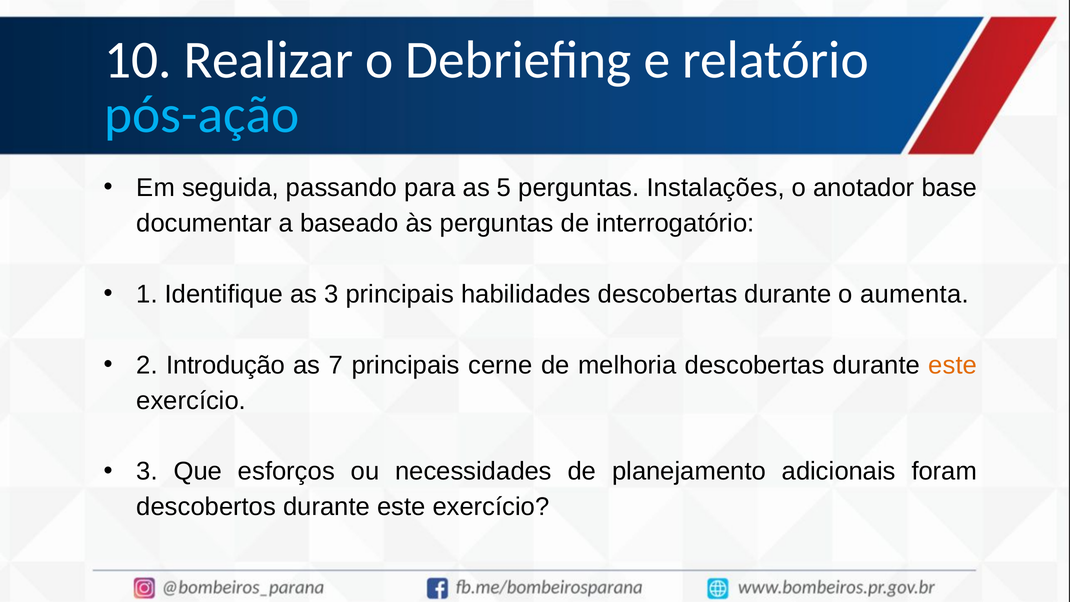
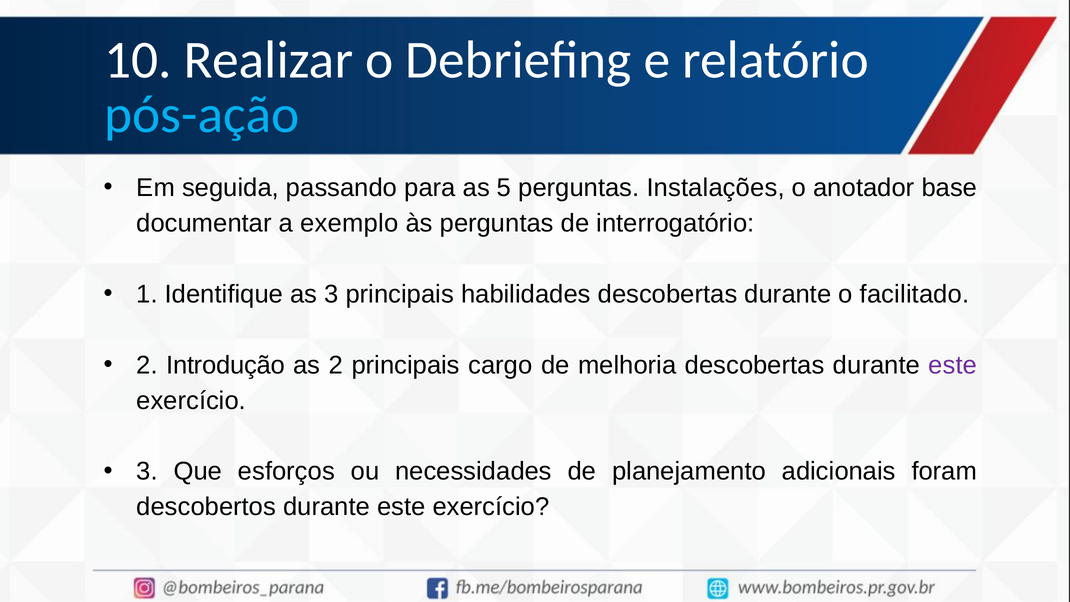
baseado: baseado -> exemplo
aumenta: aumenta -> facilitado
as 7: 7 -> 2
cerne: cerne -> cargo
este at (953, 365) colour: orange -> purple
